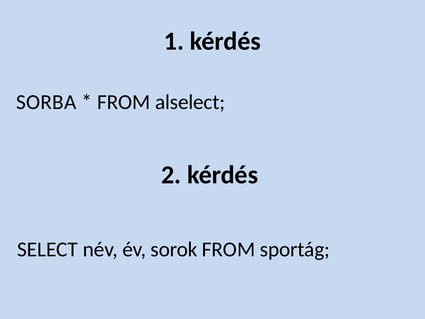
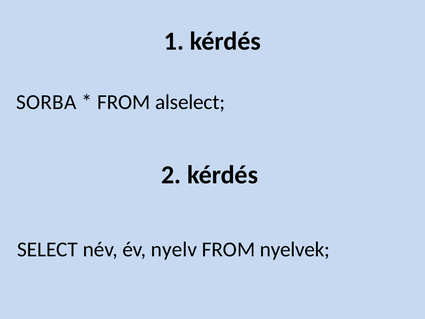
sorok: sorok -> nyelv
sportág: sportág -> nyelvek
